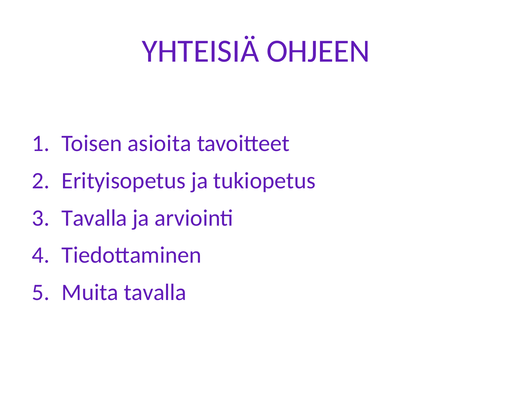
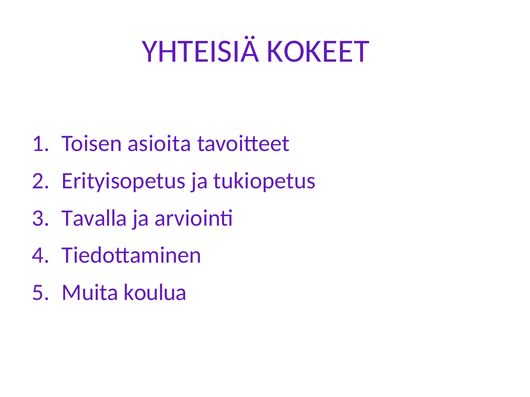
OHJEEN: OHJEEN -> KOKEET
Muita tavalla: tavalla -> koulua
